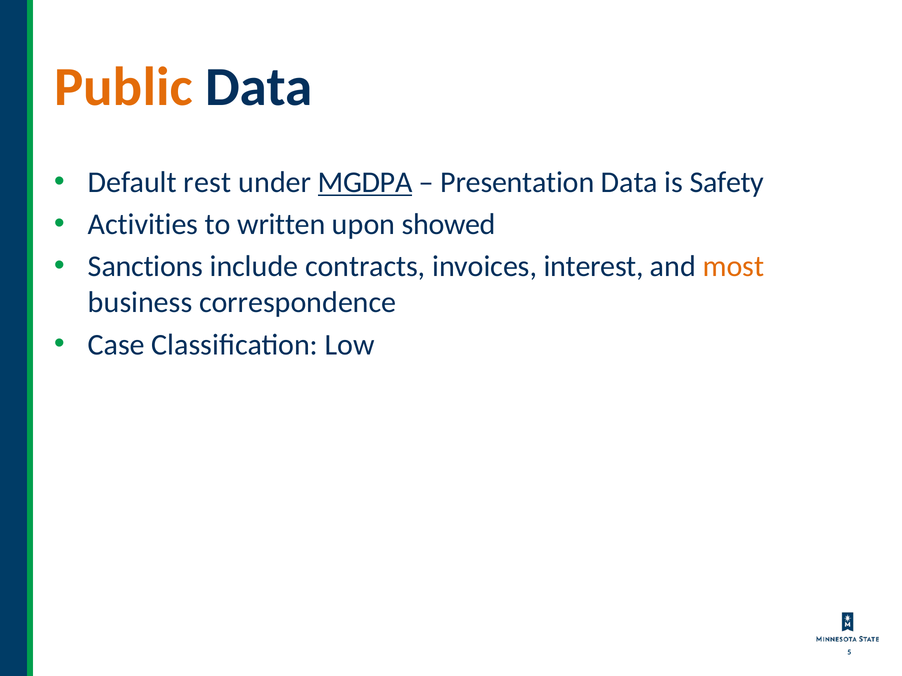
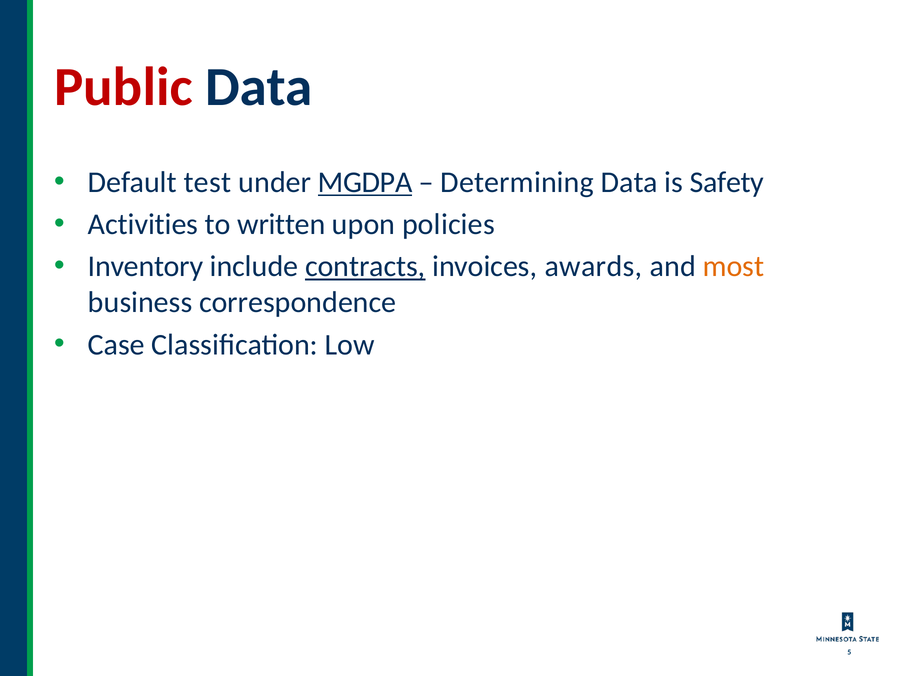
Public colour: orange -> red
rest: rest -> test
Presentation: Presentation -> Determining
showed: showed -> policies
Sanctions: Sanctions -> Inventory
contracts underline: none -> present
interest: interest -> awards
